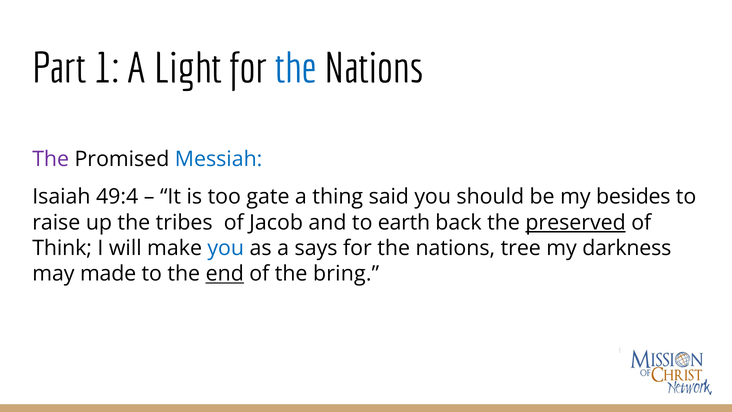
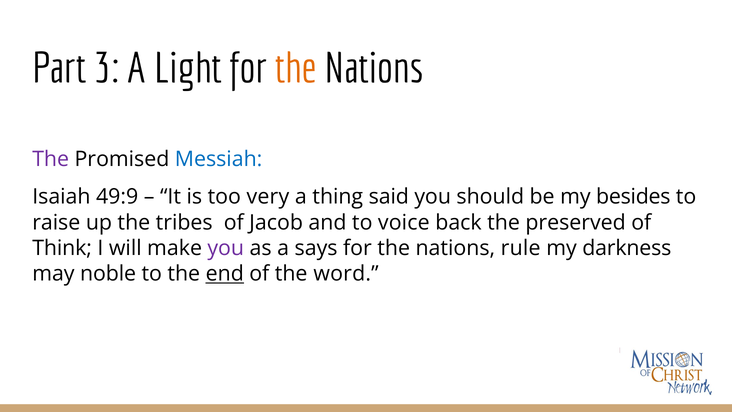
1: 1 -> 3
the at (296, 69) colour: blue -> orange
49:4: 49:4 -> 49:9
gate: gate -> very
earth: earth -> voice
preserved underline: present -> none
you at (226, 248) colour: blue -> purple
tree: tree -> rule
made: made -> noble
bring: bring -> word
